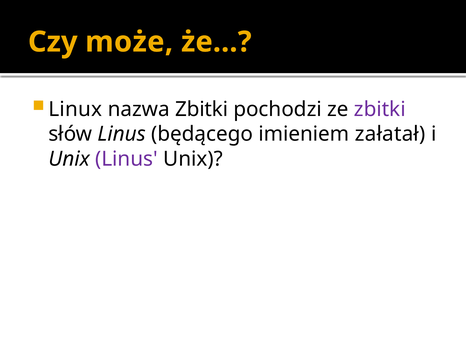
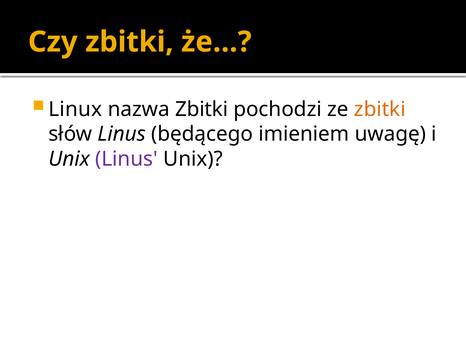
Czy może: może -> zbitki
zbitki at (380, 109) colour: purple -> orange
załatał: załatał -> uwagę
